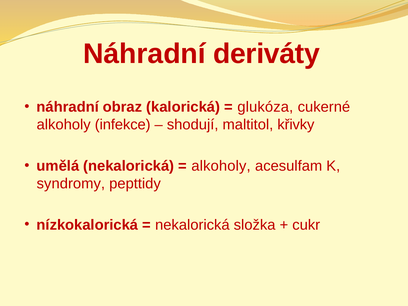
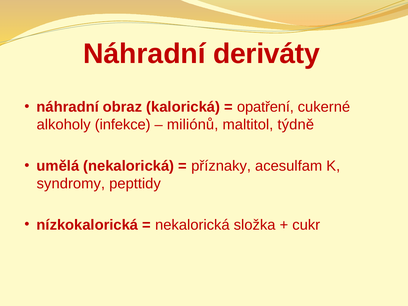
glukóza: glukóza -> opatření
shodují: shodují -> miliónů
křivky: křivky -> týdně
alkoholy at (221, 166): alkoholy -> příznaky
